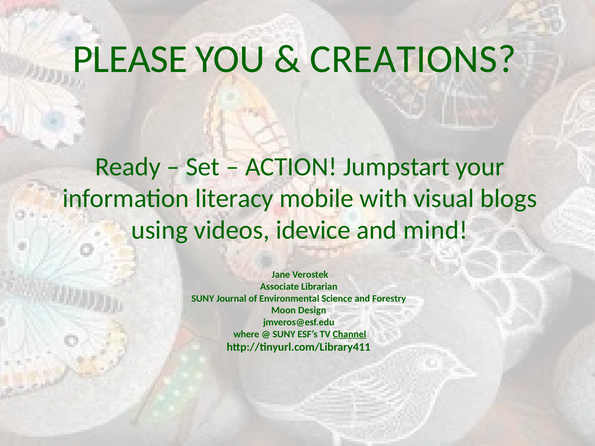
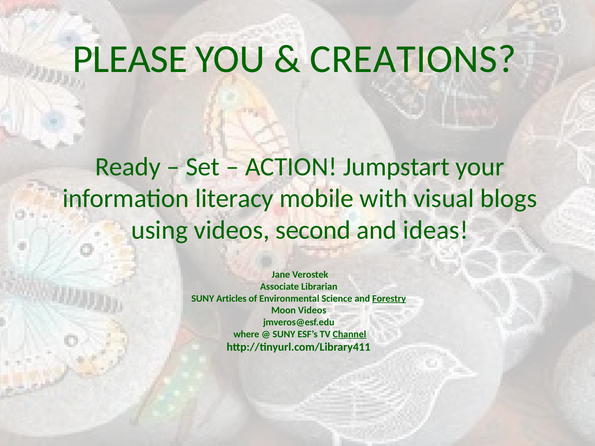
idevice: idevice -> second
mind: mind -> ideas
Journal: Journal -> Articles
Forestry underline: none -> present
Moon Design: Design -> Videos
